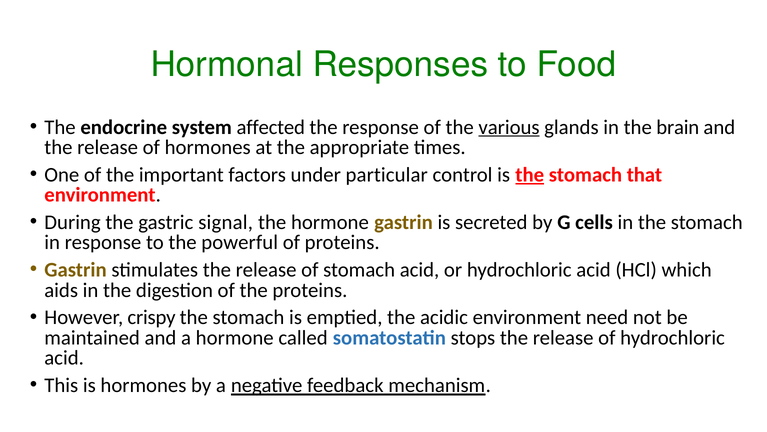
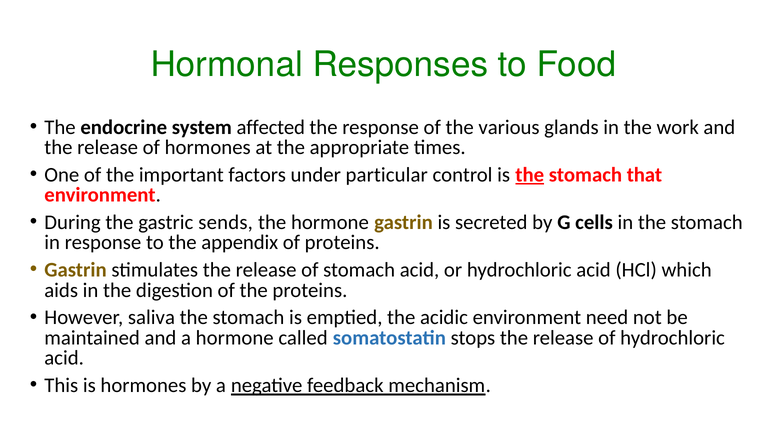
various underline: present -> none
brain: brain -> work
signal: signal -> sends
powerful: powerful -> appendix
crispy: crispy -> saliva
